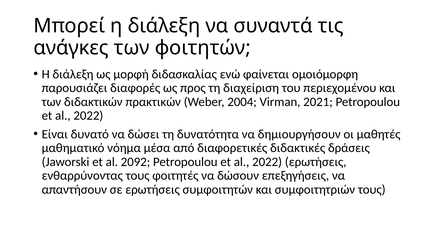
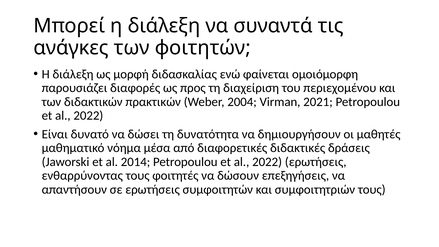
2092: 2092 -> 2014
